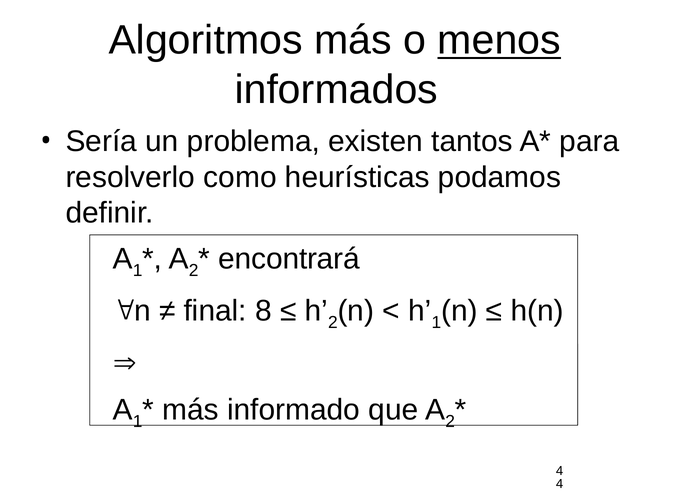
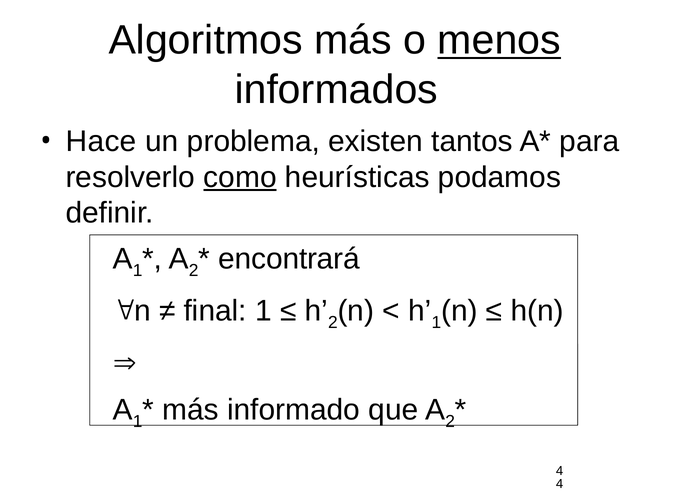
Sería: Sería -> Hace
como underline: none -> present
final 8: 8 -> 1
